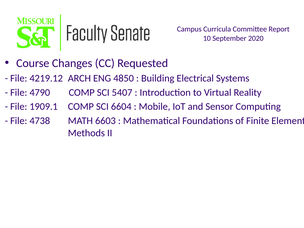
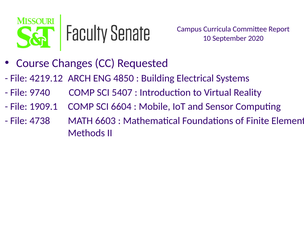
4790: 4790 -> 9740
